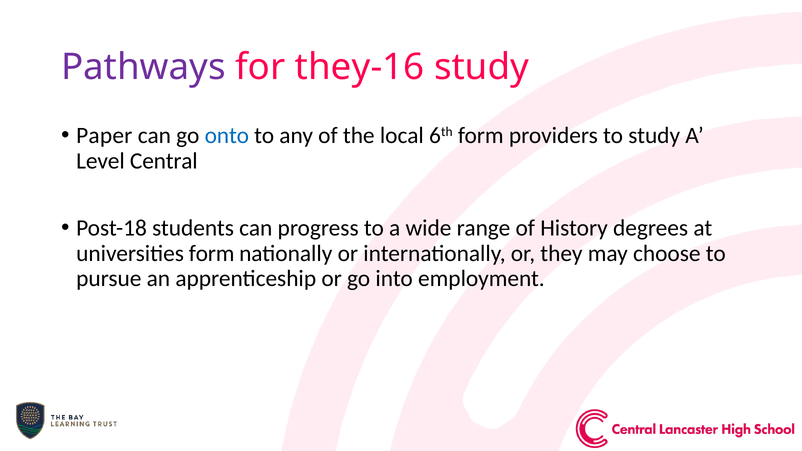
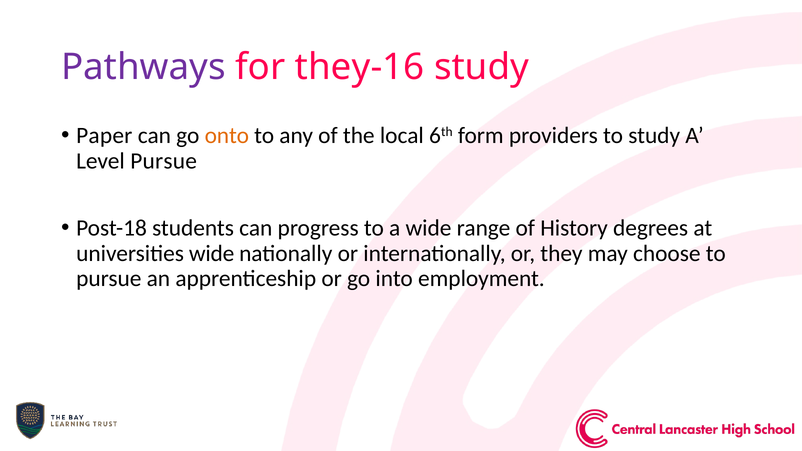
onto colour: blue -> orange
Level Central: Central -> Pursue
universities form: form -> wide
